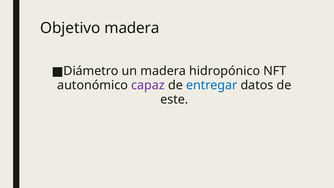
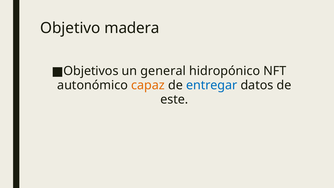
Diámetro: Diámetro -> Objetivos
un madera: madera -> general
capaz colour: purple -> orange
